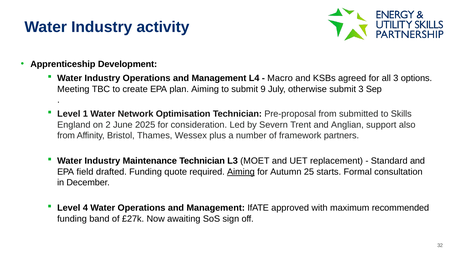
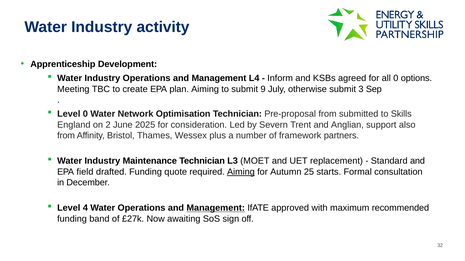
Macro: Macro -> Inform
all 3: 3 -> 0
Level 1: 1 -> 0
Management at (216, 208) underline: none -> present
